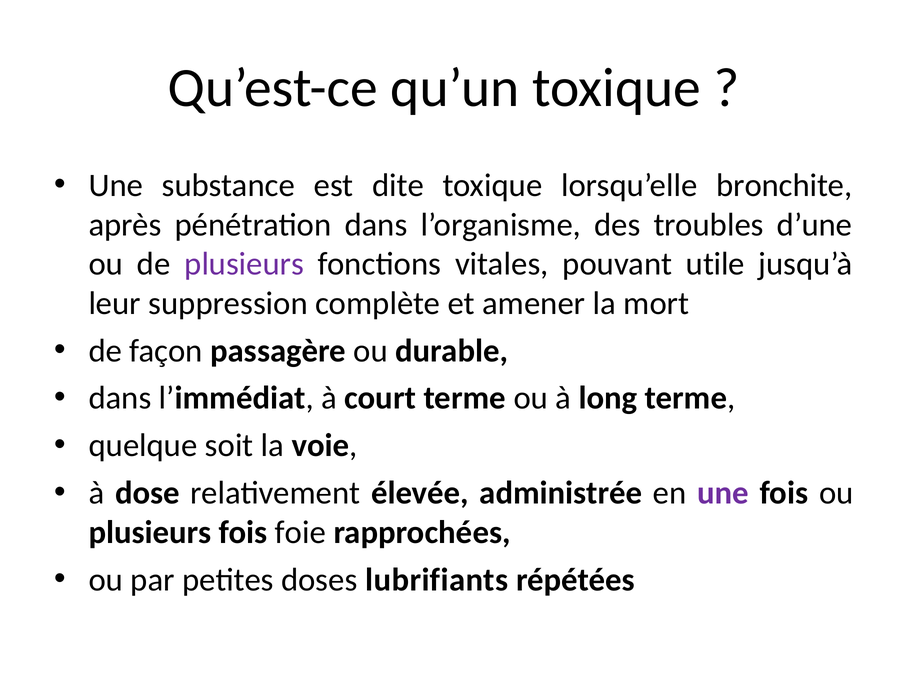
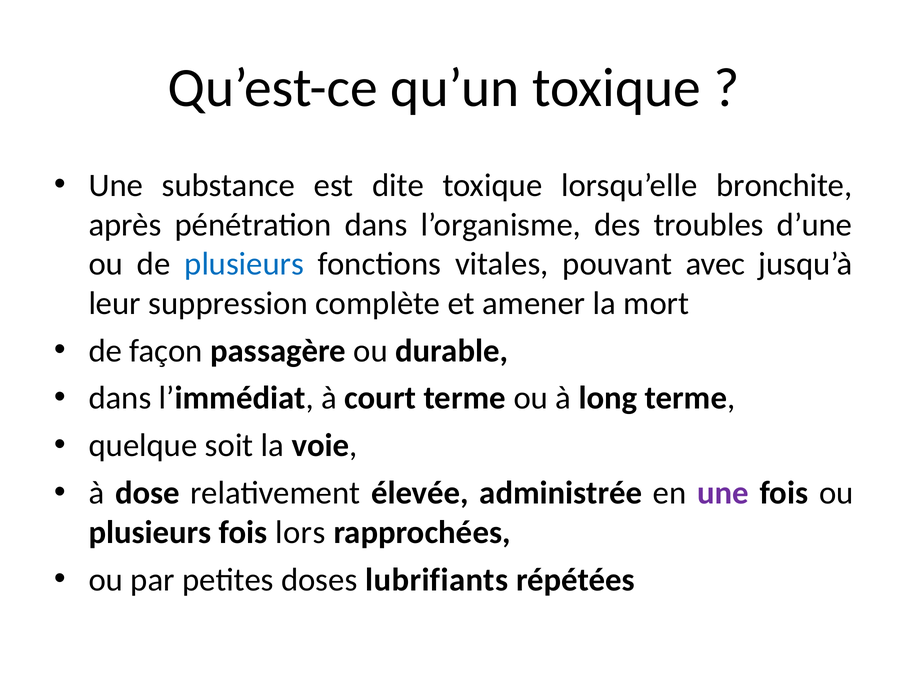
plusieurs at (244, 264) colour: purple -> blue
utile: utile -> avec
foie: foie -> lors
